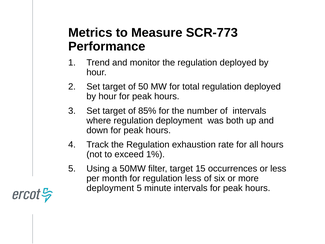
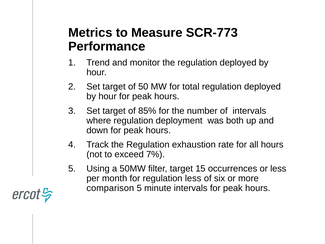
1%: 1% -> 7%
deployment at (110, 188): deployment -> comparison
